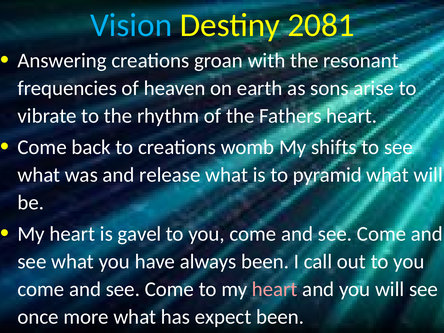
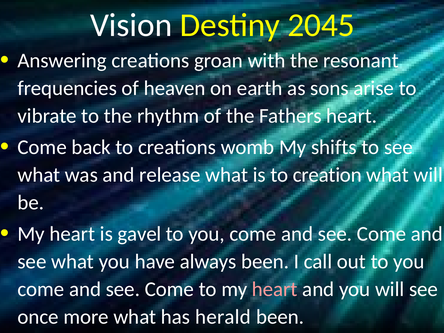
Vision colour: light blue -> white
2081: 2081 -> 2045
pyramid: pyramid -> creation
expect: expect -> herald
